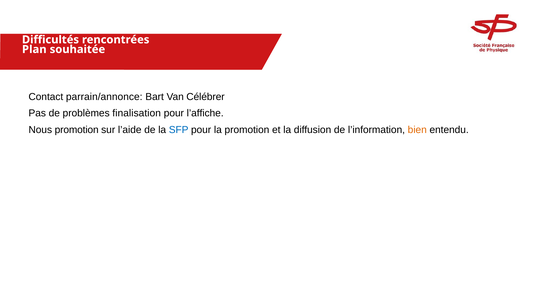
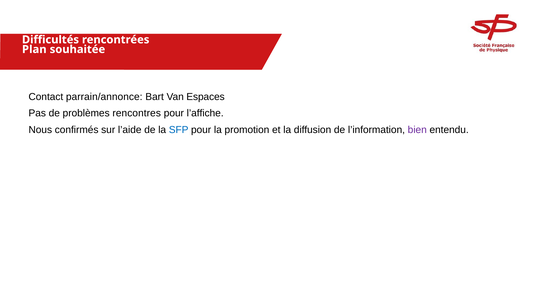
Célébrer: Célébrer -> Espaces
finalisation: finalisation -> rencontres
Nous promotion: promotion -> confirmés
bien colour: orange -> purple
